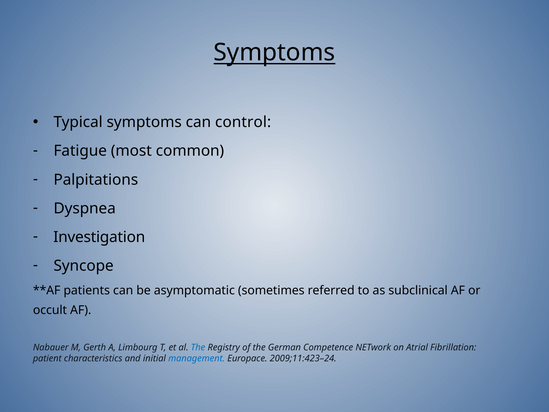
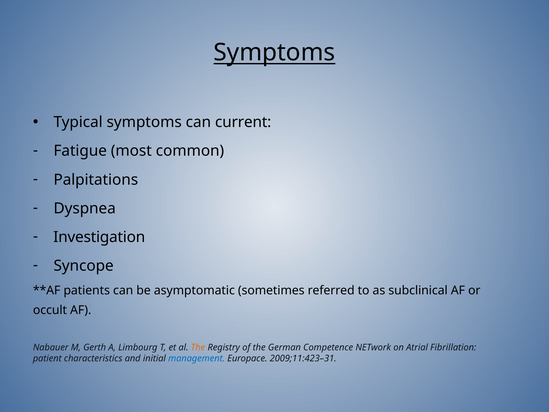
control: control -> current
The at (198, 347) colour: blue -> orange
2009;11:423–24: 2009;11:423–24 -> 2009;11:423–31
